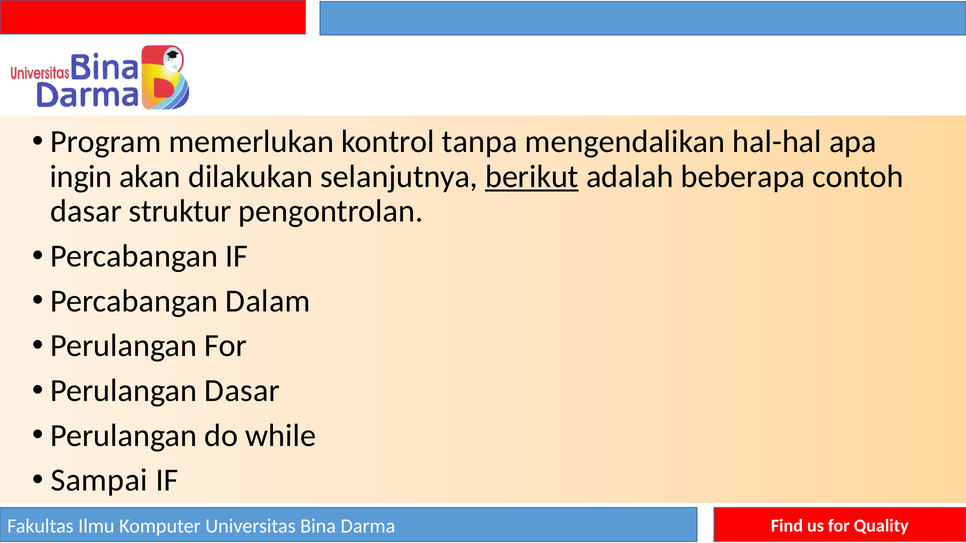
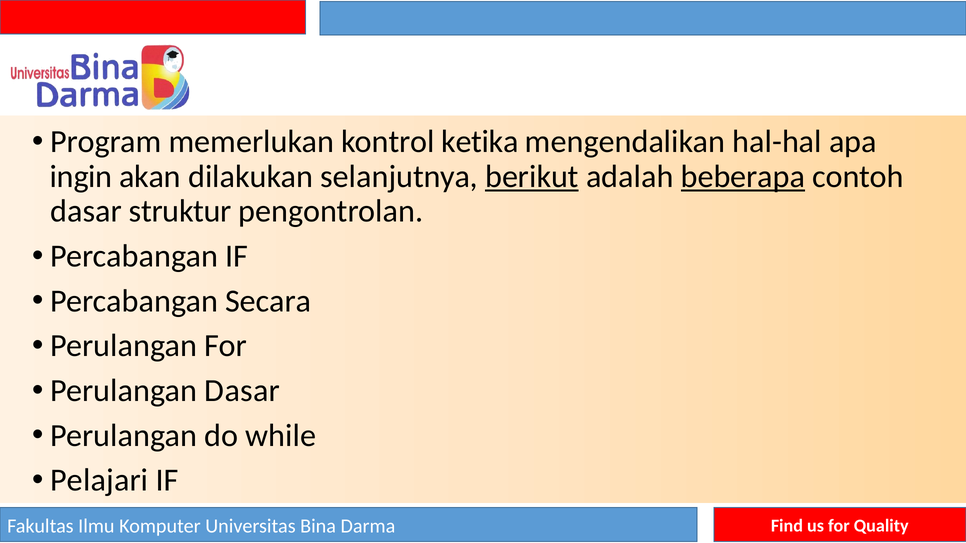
tanpa: tanpa -> ketika
beberapa underline: none -> present
Dalam: Dalam -> Secara
Sampai: Sampai -> Pelajari
